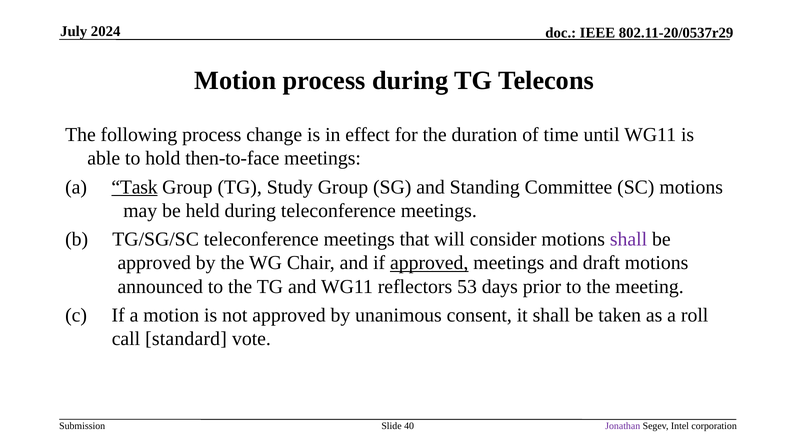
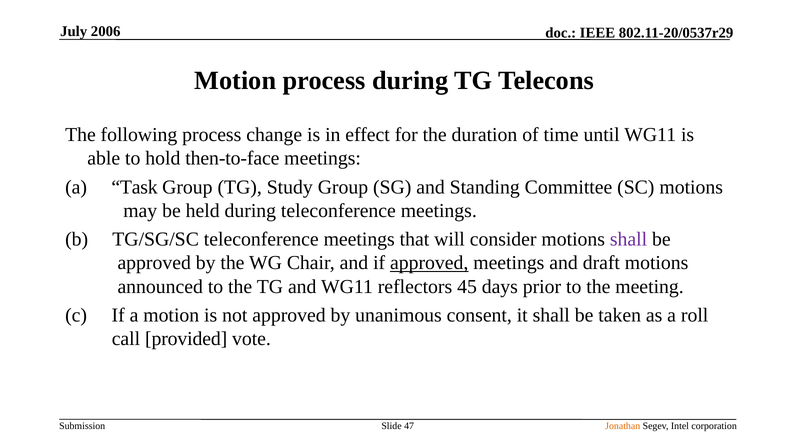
2024: 2024 -> 2006
Task underline: present -> none
53: 53 -> 45
standard: standard -> provided
40: 40 -> 47
Jonathan colour: purple -> orange
